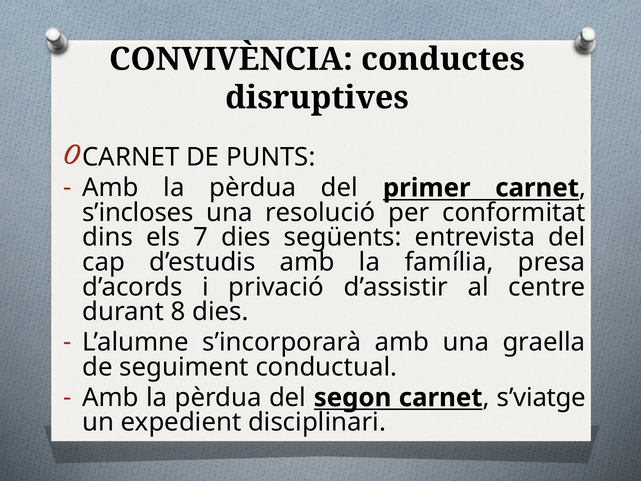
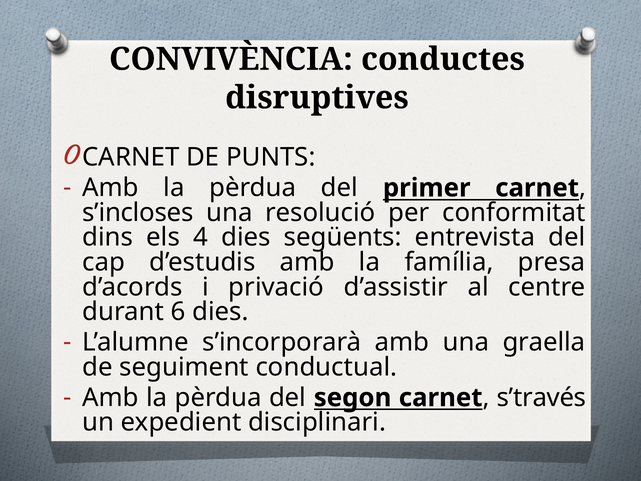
7: 7 -> 4
8: 8 -> 6
s’viatge: s’viatge -> s’través
